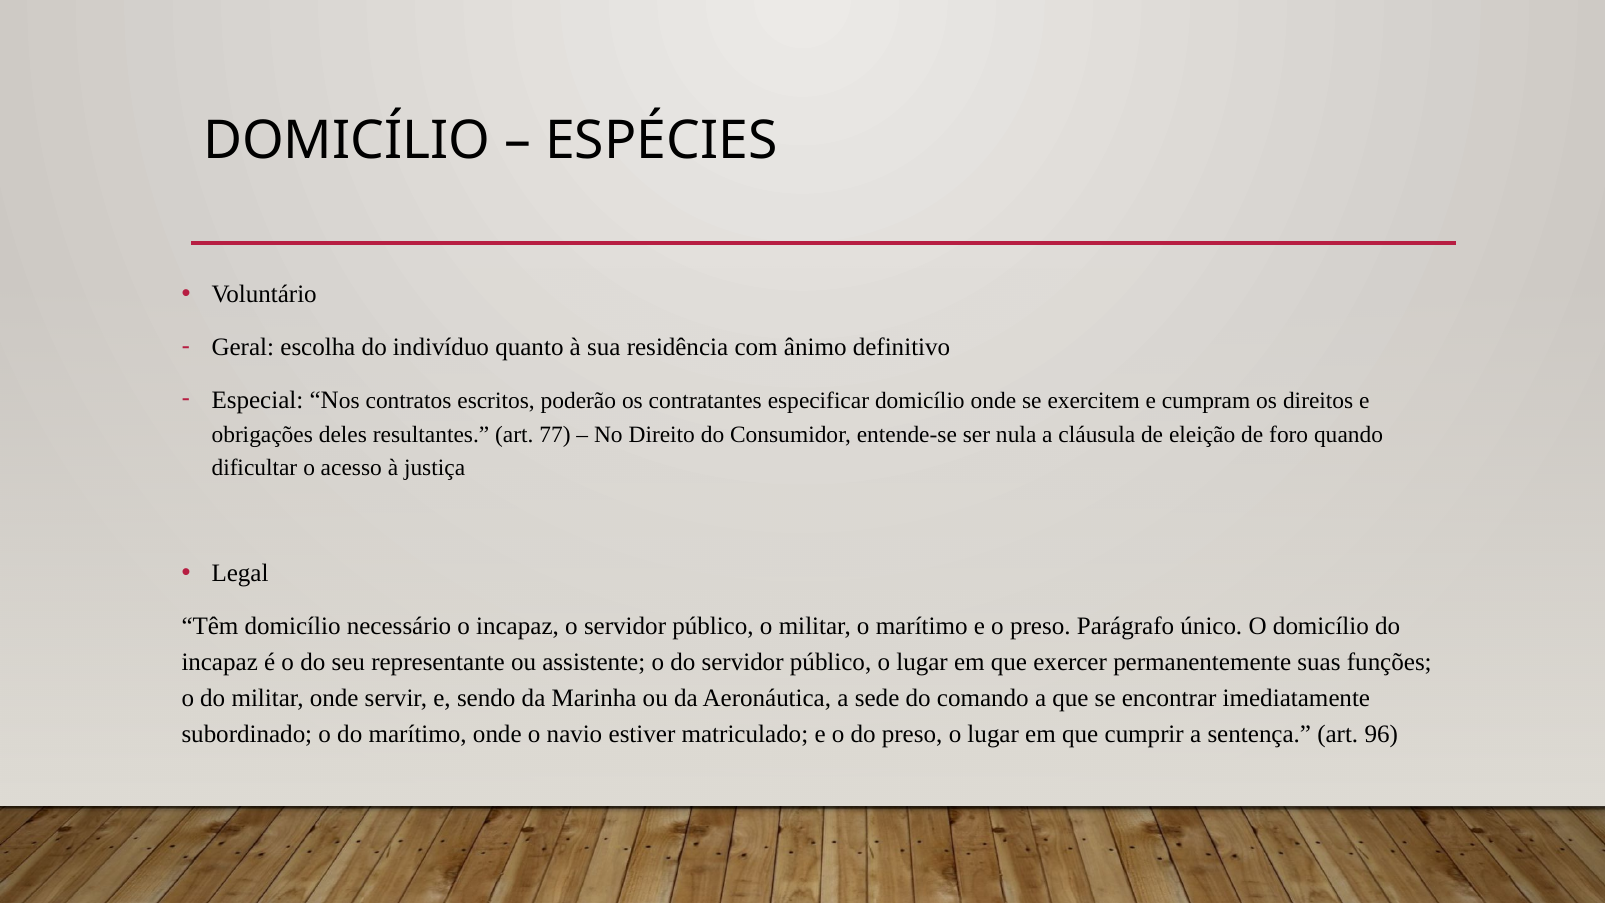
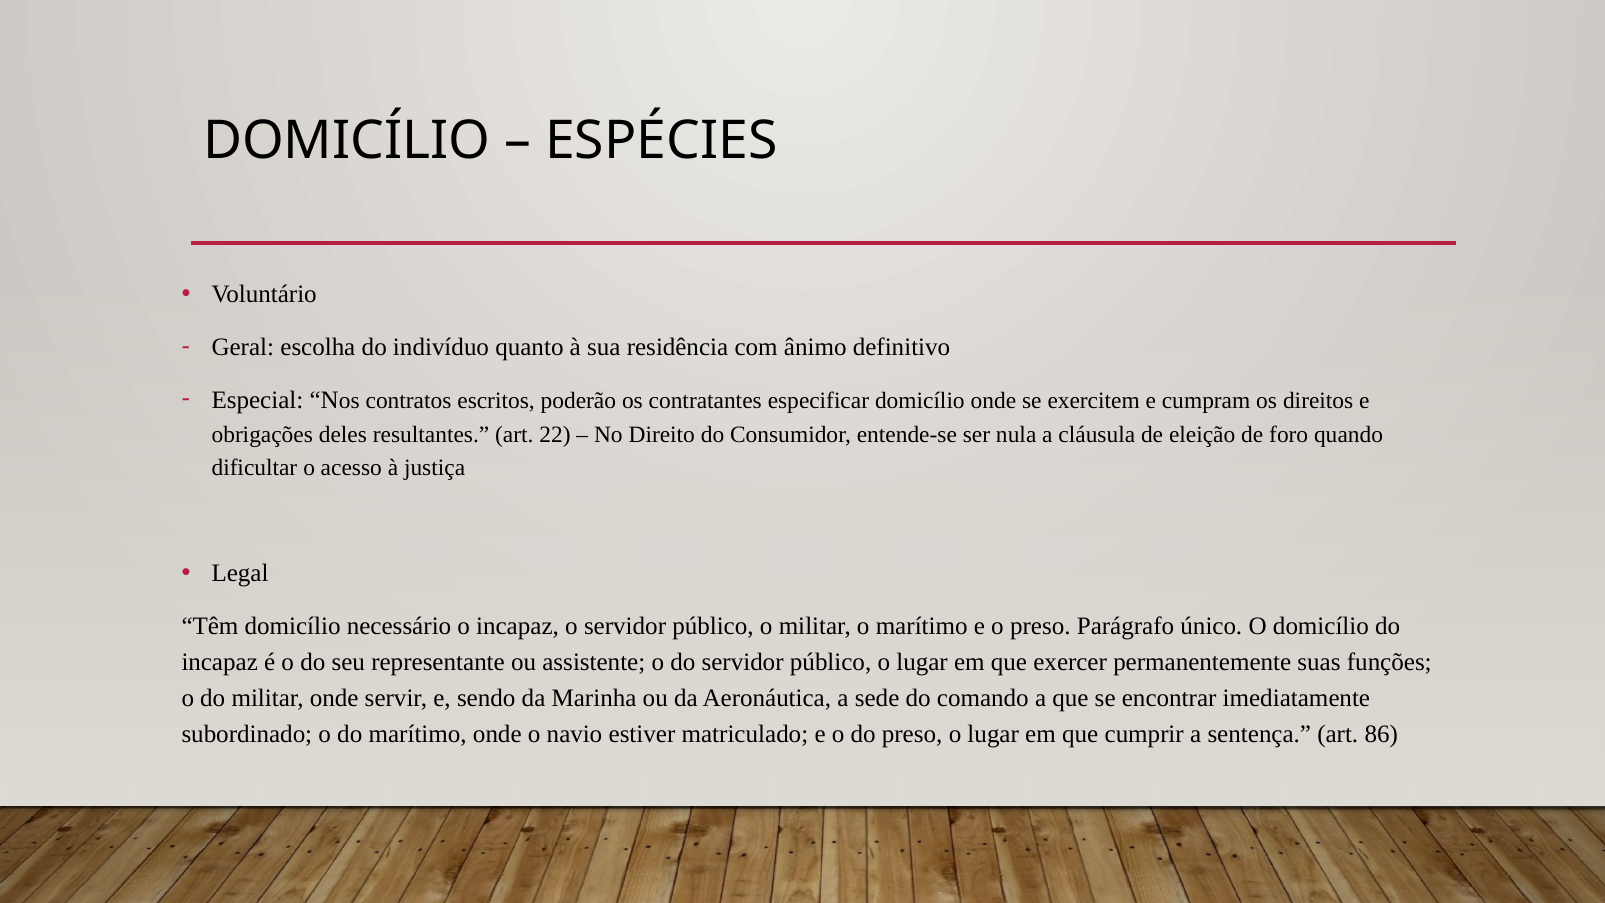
77: 77 -> 22
96: 96 -> 86
